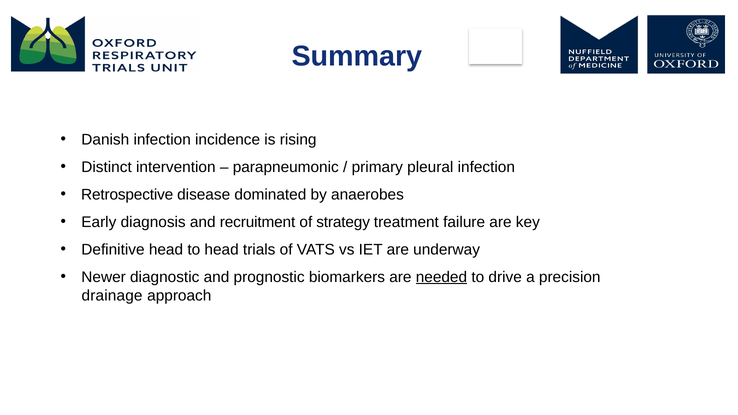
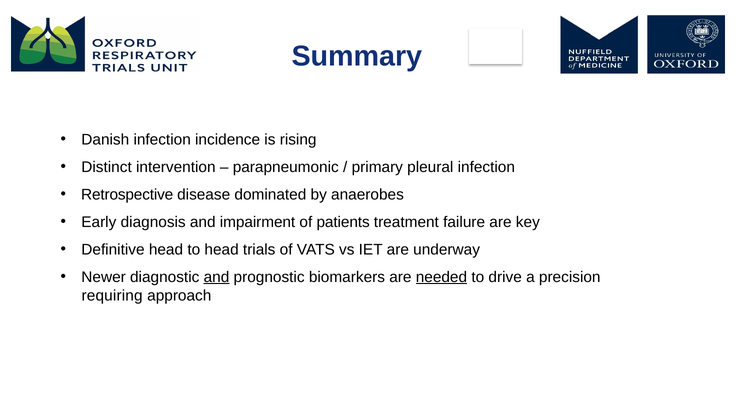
recruitment: recruitment -> impairment
strategy: strategy -> patients
and at (217, 277) underline: none -> present
drainage: drainage -> requiring
